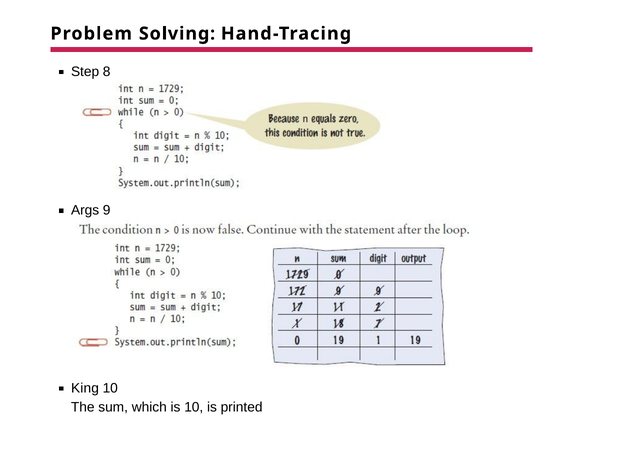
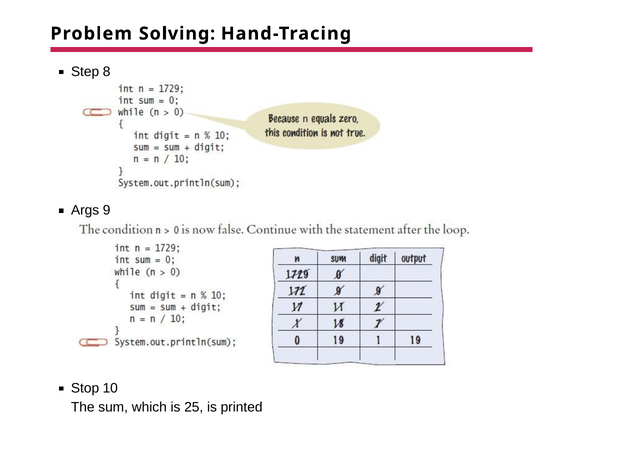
King: King -> Stop
is 10: 10 -> 25
